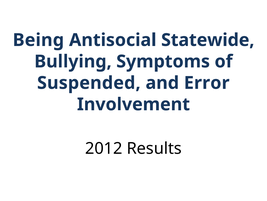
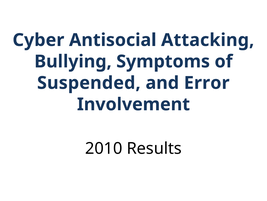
Being: Being -> Cyber
Statewide: Statewide -> Attacking
2012: 2012 -> 2010
